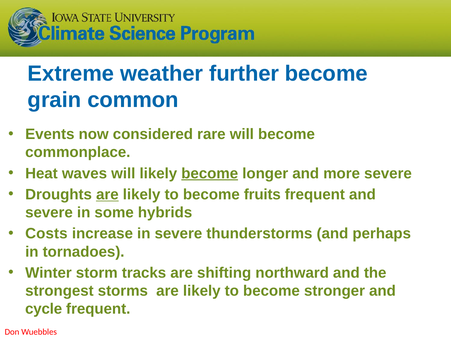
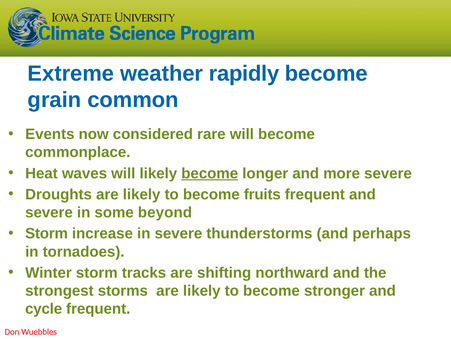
further: further -> rapidly
are at (107, 194) underline: present -> none
hybrids: hybrids -> beyond
Costs at (46, 233): Costs -> Storm
